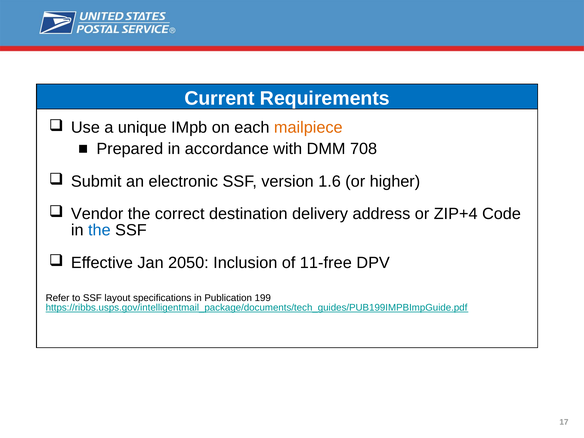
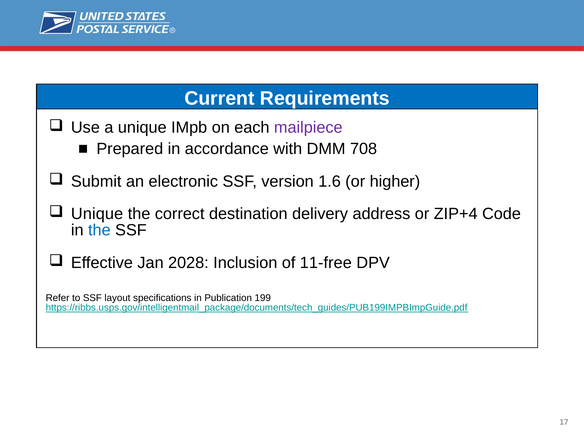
mailpiece colour: orange -> purple
Vendor at (97, 214): Vendor -> Unique
2050: 2050 -> 2028
